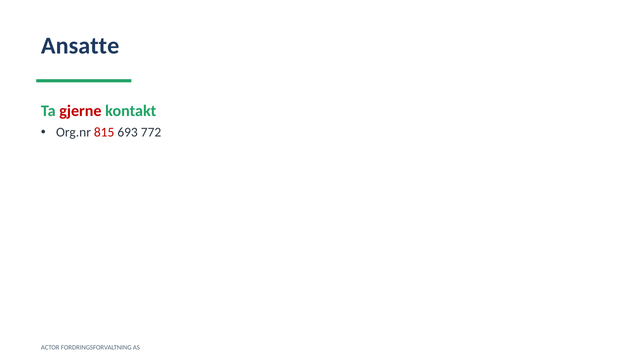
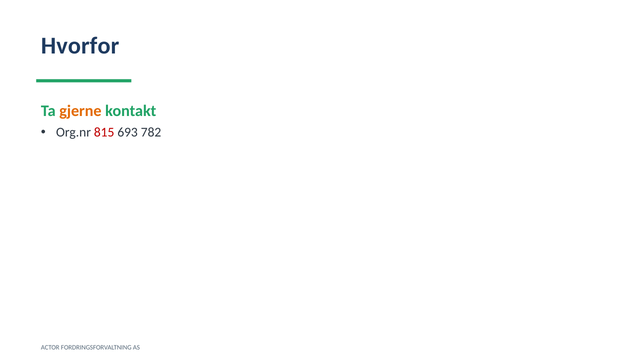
Ansatte: Ansatte -> Hvorfor
gjerne colour: red -> orange
772: 772 -> 782
